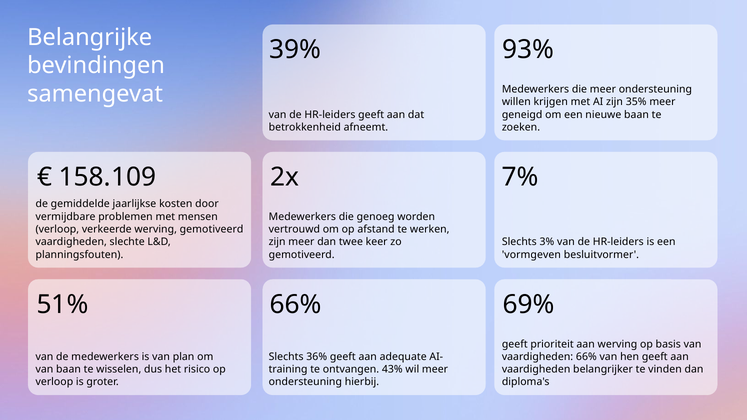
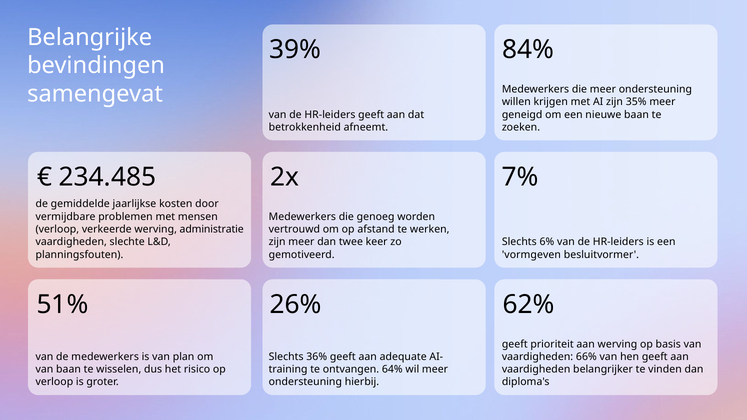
93%: 93% -> 84%
158.109: 158.109 -> 234.485
werving gemotiveerd: gemotiveerd -> administratie
3%: 3% -> 6%
66% at (296, 305): 66% -> 26%
69%: 69% -> 62%
43%: 43% -> 64%
